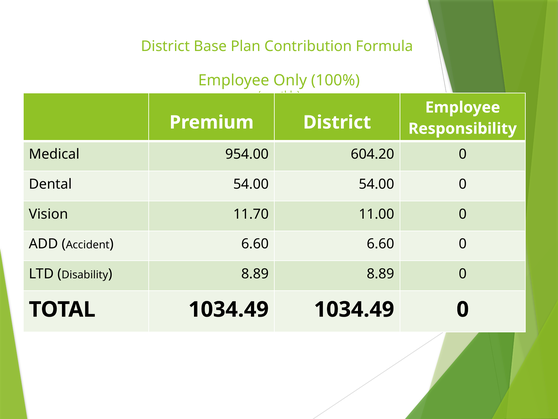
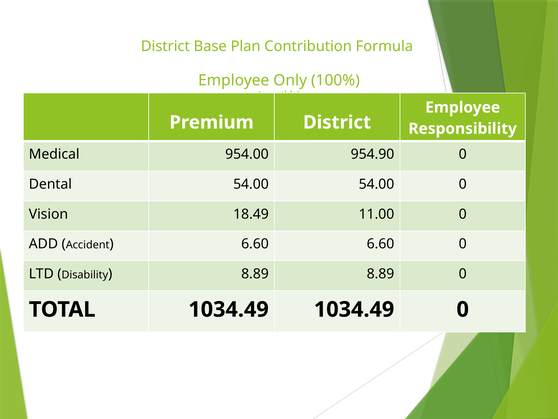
604.20: 604.20 -> 954.90
11.70: 11.70 -> 18.49
